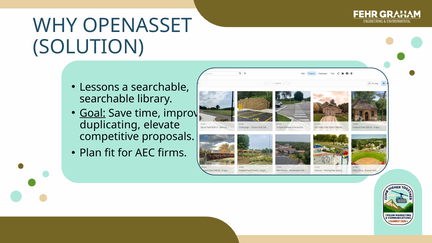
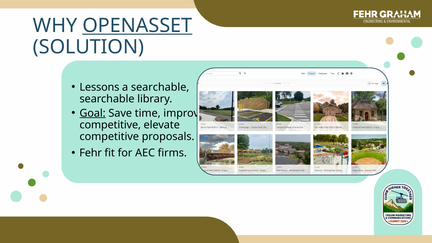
OPENASSET underline: none -> present
duplicating at (110, 125): duplicating -> competitive
Plan: Plan -> Fehr
